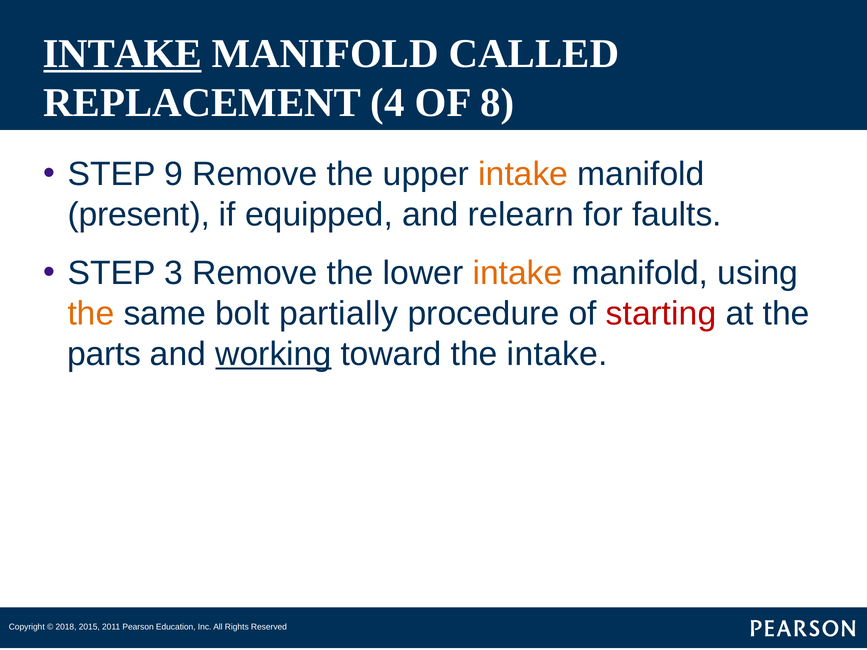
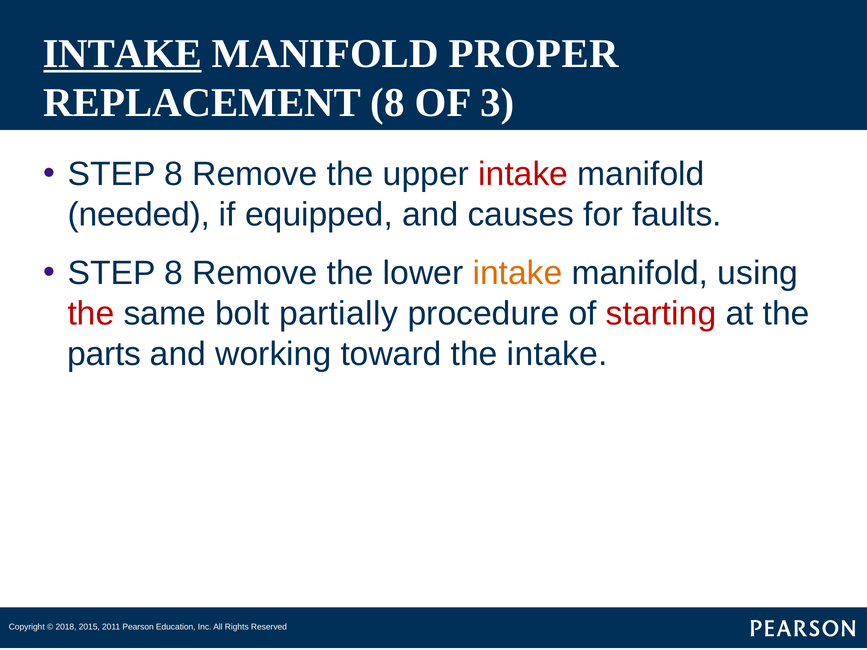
CALLED: CALLED -> PROPER
REPLACEMENT 4: 4 -> 8
8: 8 -> 3
9 at (174, 174): 9 -> 8
intake at (523, 174) colour: orange -> red
present: present -> needed
relearn: relearn -> causes
3 at (174, 273): 3 -> 8
the at (91, 314) colour: orange -> red
working underline: present -> none
